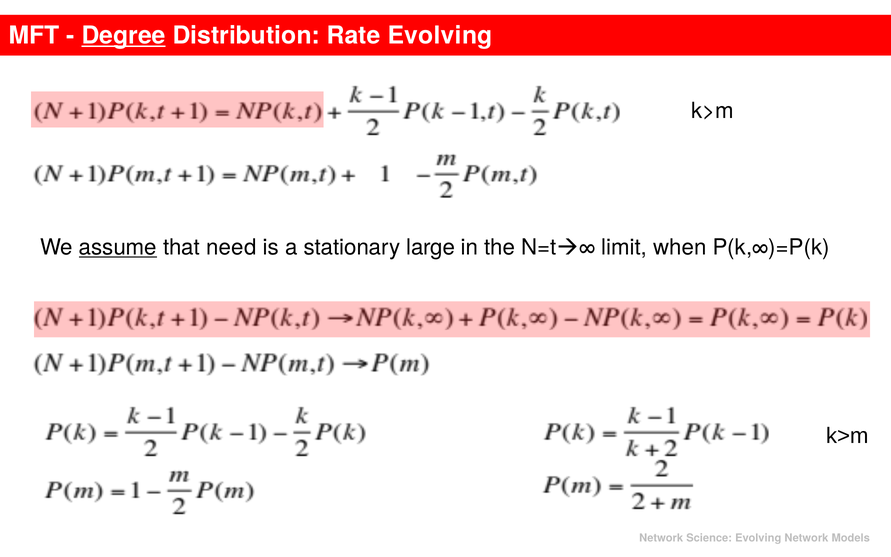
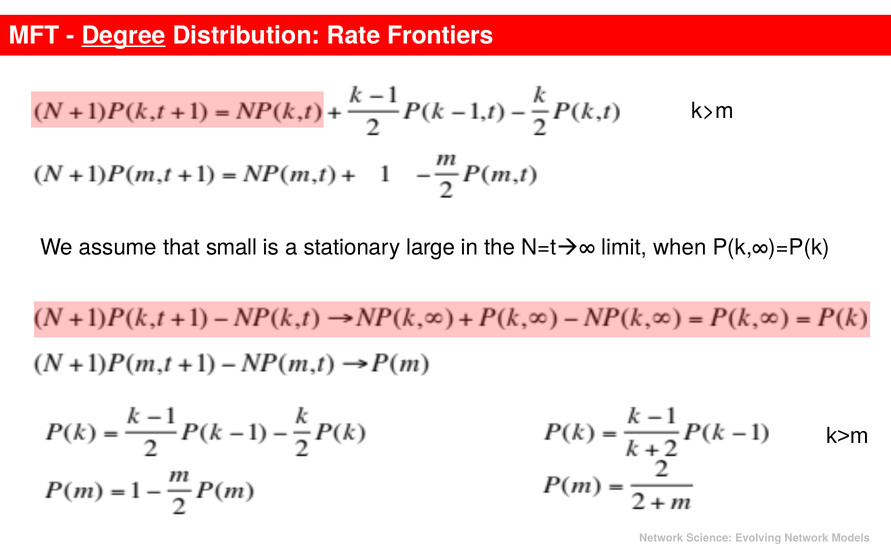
Rate Evolving: Evolving -> Frontiers
assume underline: present -> none
need: need -> small
